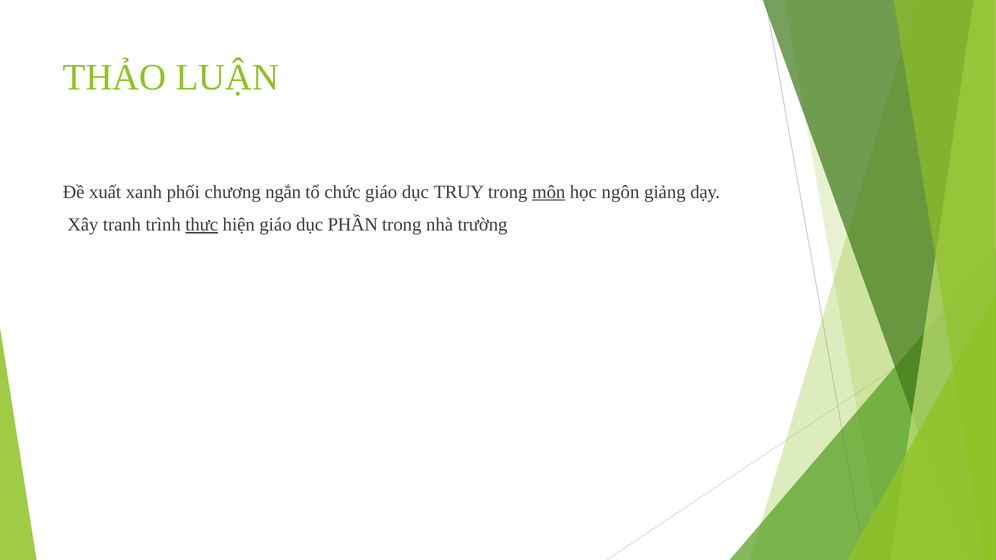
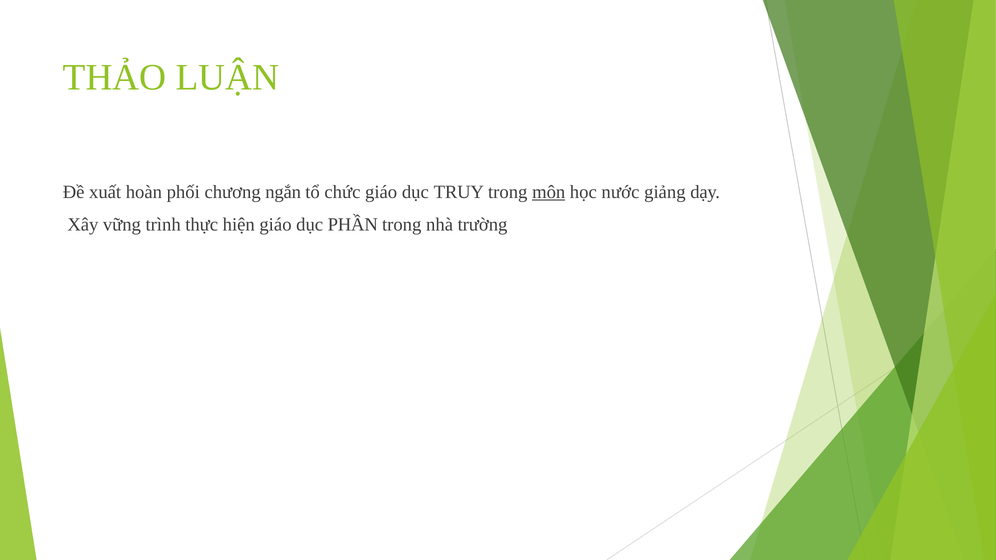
xanh: xanh -> hoàn
ngôn: ngôn -> nước
tranh: tranh -> vững
thực underline: present -> none
